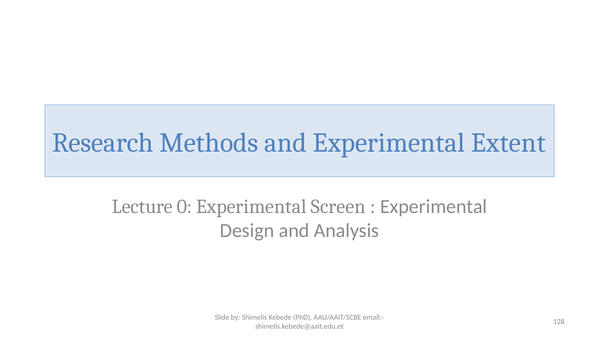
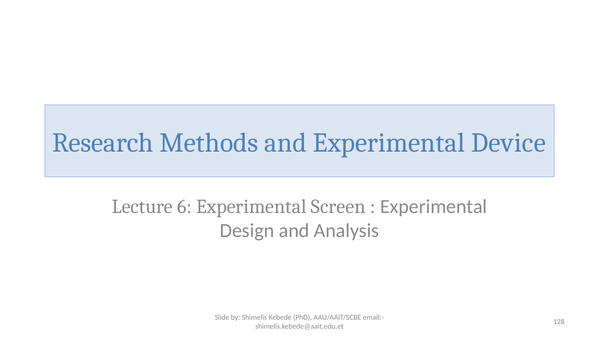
Extent: Extent -> Device
0: 0 -> 6
